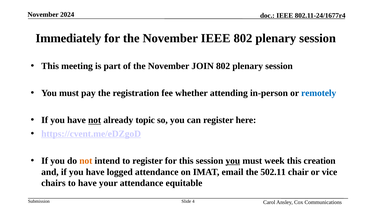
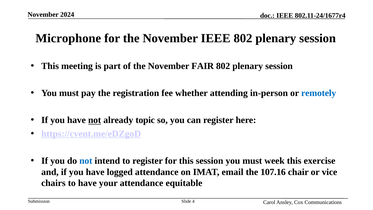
Immediately: Immediately -> Microphone
JOIN: JOIN -> FAIR
not at (86, 161) colour: orange -> blue
you at (233, 161) underline: present -> none
creation: creation -> exercise
502.11: 502.11 -> 107.16
